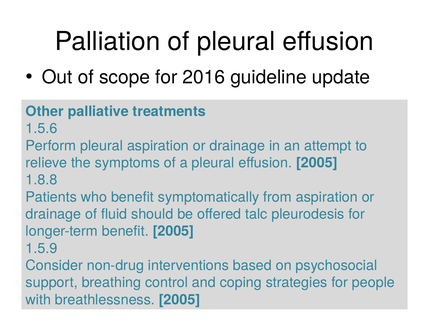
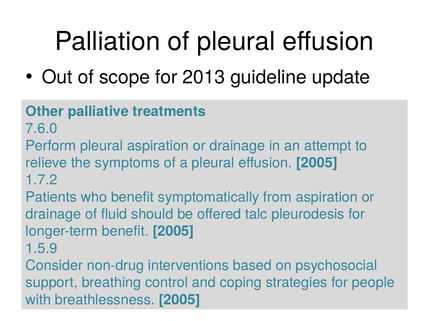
2016: 2016 -> 2013
1.5.6: 1.5.6 -> 7.6.0
1.8.8: 1.8.8 -> 1.7.2
